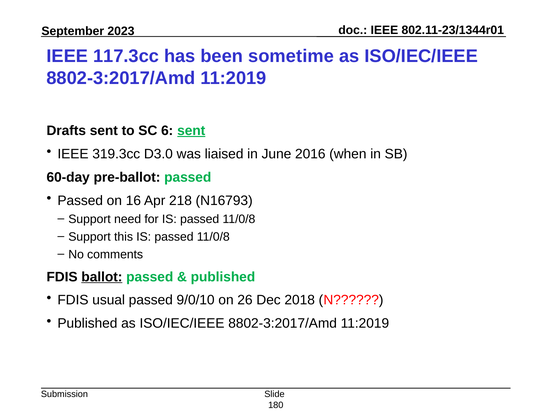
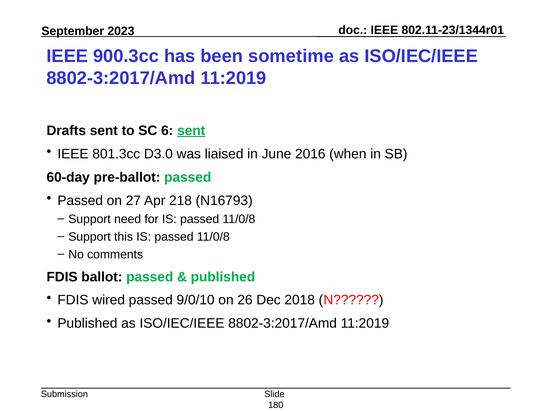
117.3cc: 117.3cc -> 900.3cc
319.3cc: 319.3cc -> 801.3cc
16: 16 -> 27
ballot underline: present -> none
usual: usual -> wired
